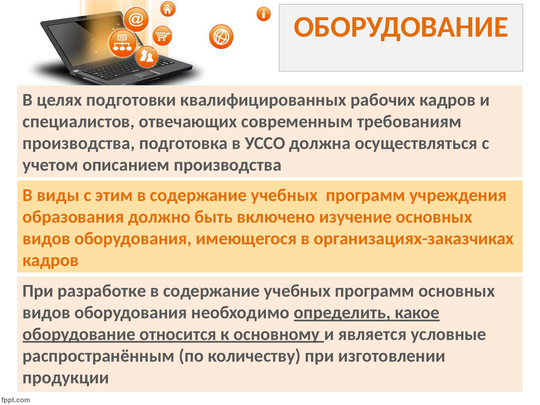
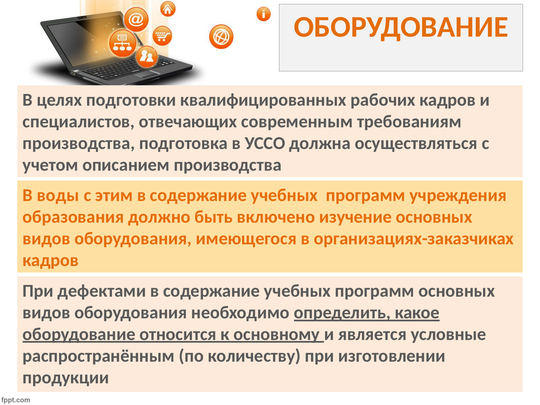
виды: виды -> воды
разработке: разработке -> дефектами
